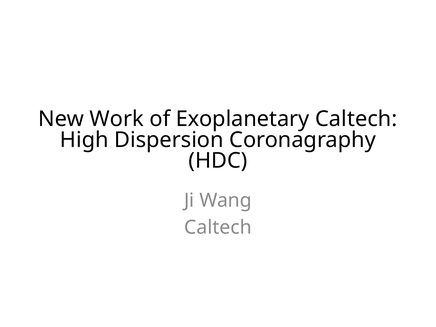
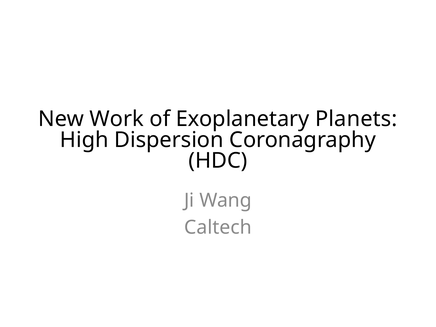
Exoplanetary Caltech: Caltech -> Planets
